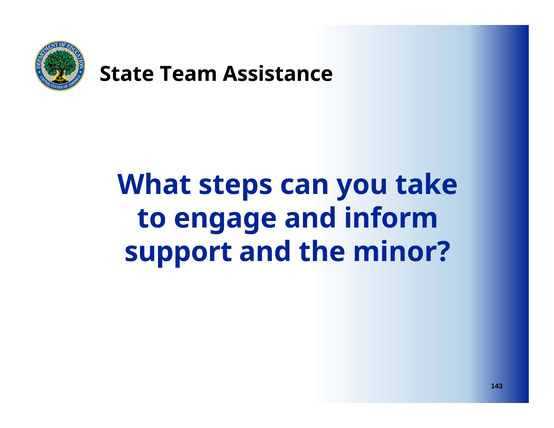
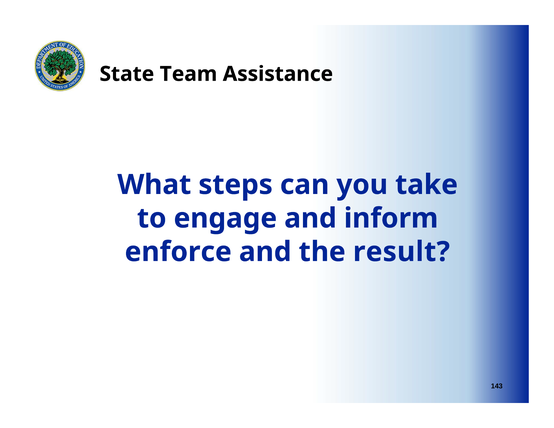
support: support -> enforce
minor: minor -> result
